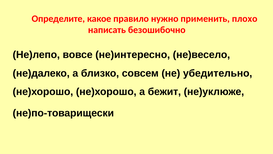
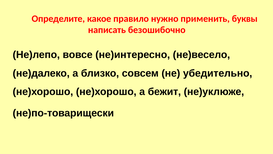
плохо: плохо -> буквы
